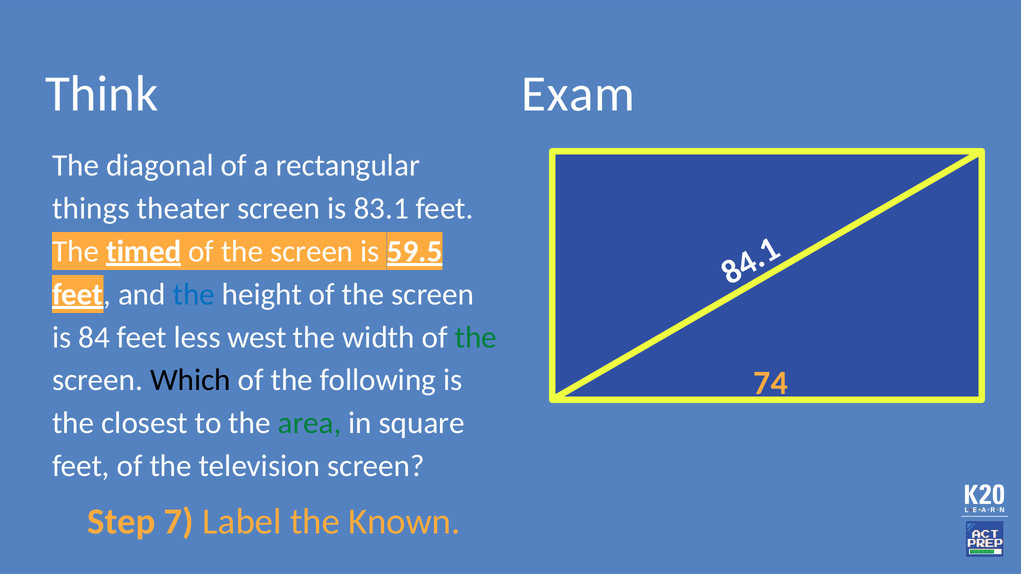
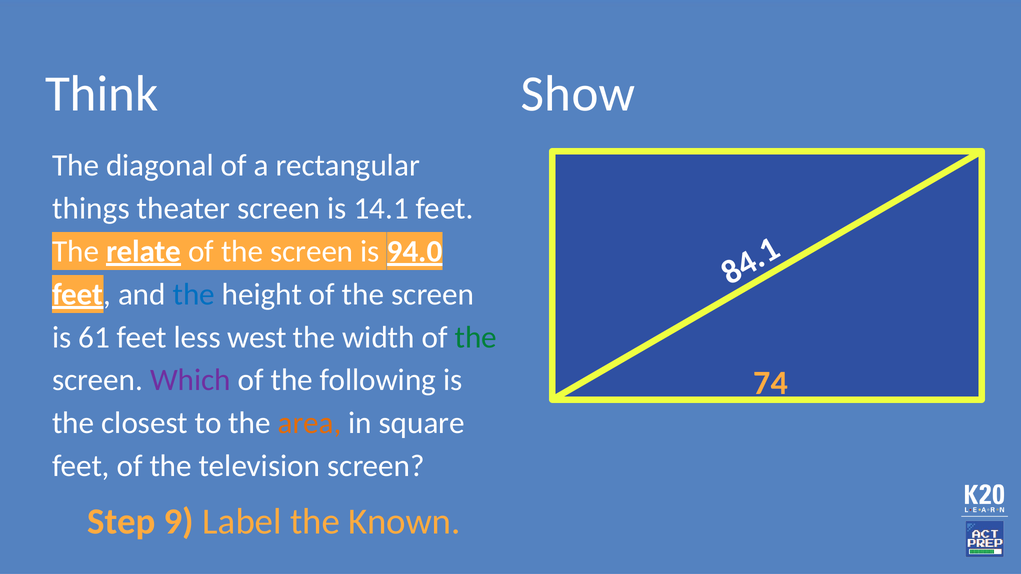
Exam: Exam -> Show
83.1: 83.1 -> 14.1
timed: timed -> relate
59.5: 59.5 -> 94.0
84: 84 -> 61
Which colour: black -> purple
area colour: green -> orange
7: 7 -> 9
